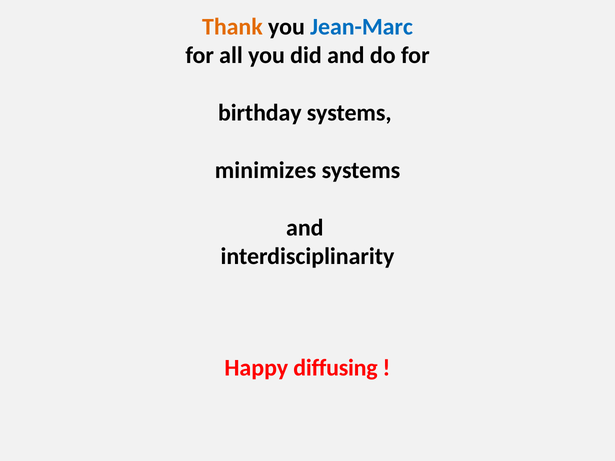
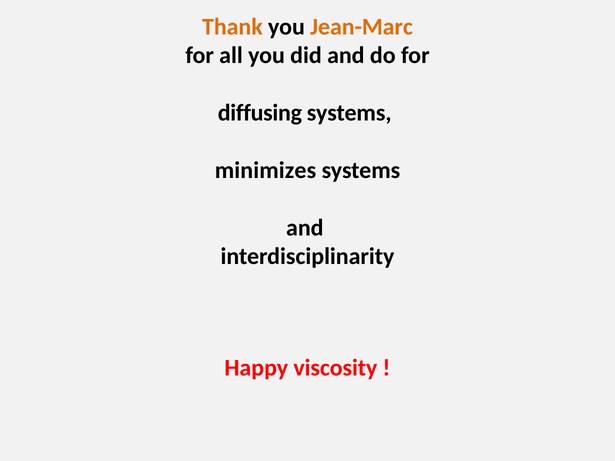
Jean-Marc colour: blue -> orange
birthday: birthday -> diffusing
diffusing: diffusing -> viscosity
